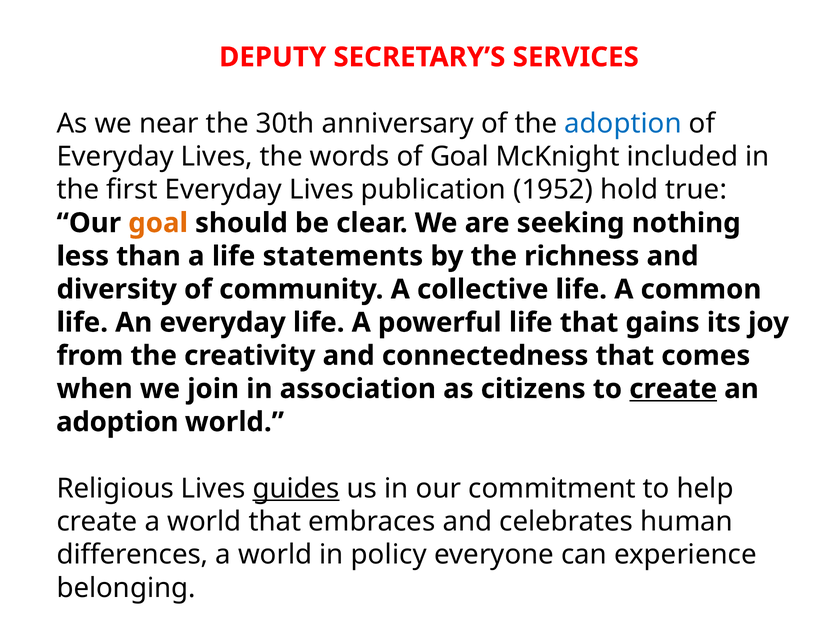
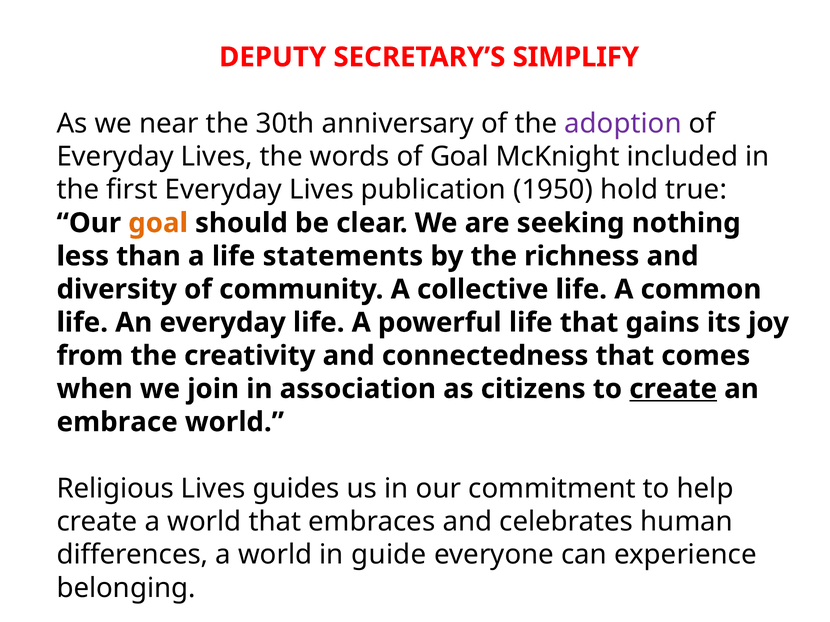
SERVICES: SERVICES -> SIMPLIFY
adoption at (623, 124) colour: blue -> purple
1952: 1952 -> 1950
adoption at (117, 422): adoption -> embrace
guides underline: present -> none
policy: policy -> guide
